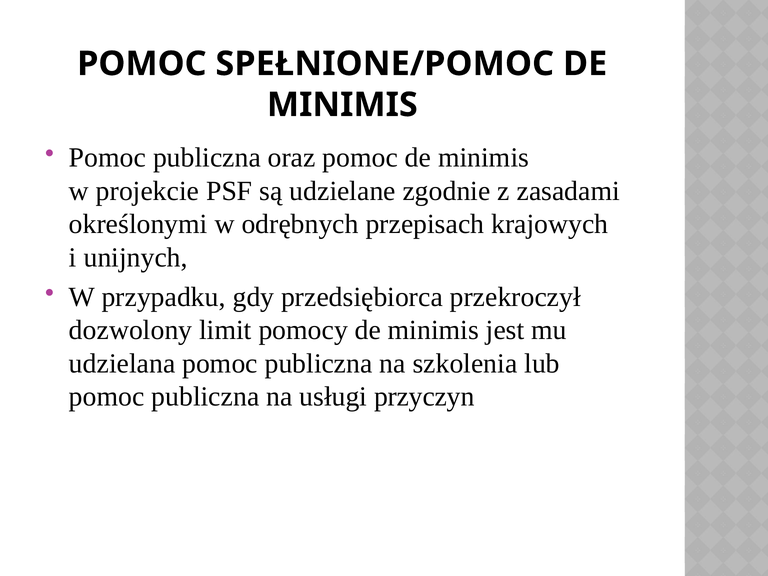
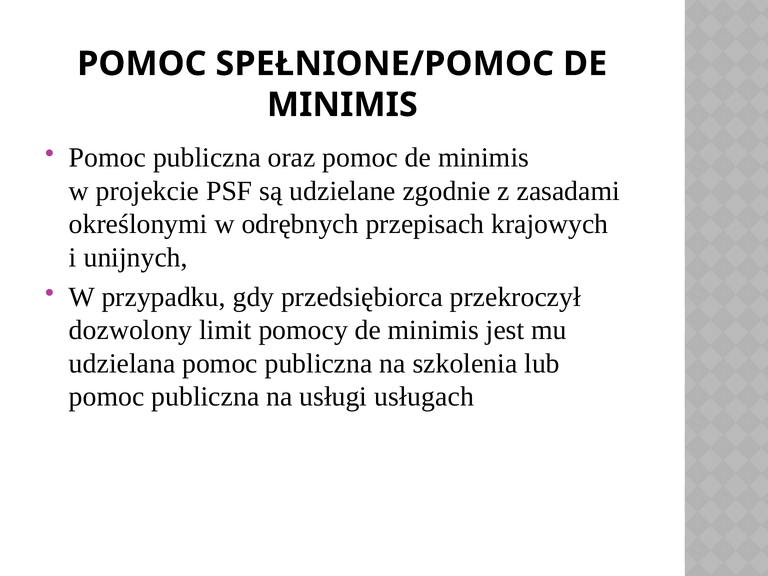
przyczyn: przyczyn -> usługach
